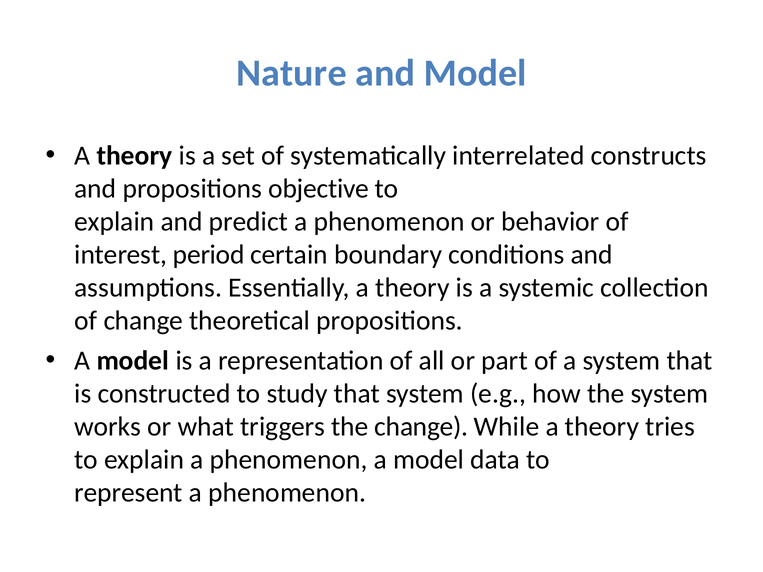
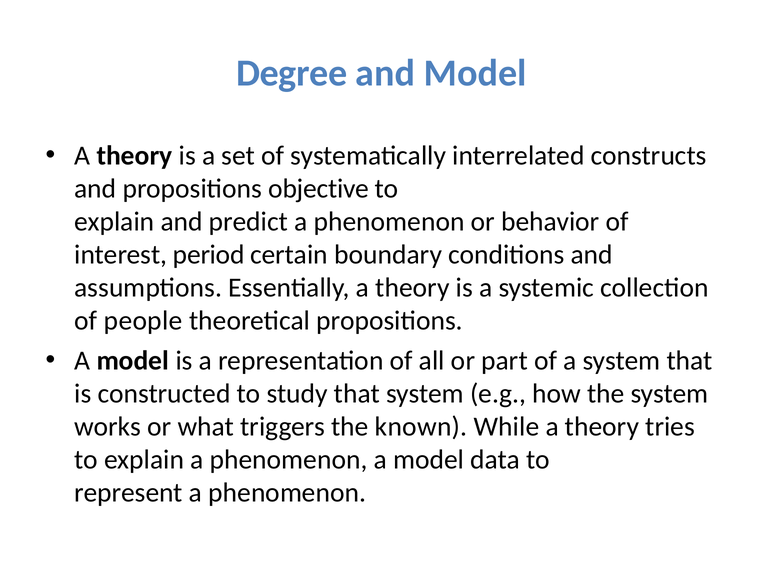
Nature: Nature -> Degree
of change: change -> people
the change: change -> known
